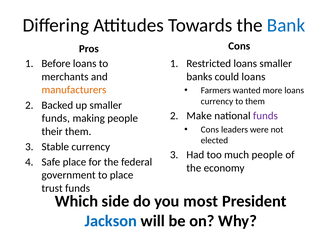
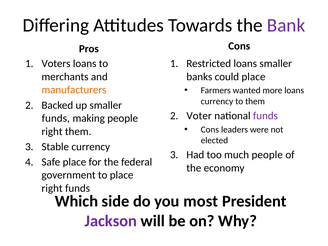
Bank colour: blue -> purple
Before: Before -> Voters
could loans: loans -> place
Make: Make -> Voter
their at (52, 131): their -> right
trust at (52, 188): trust -> right
Jackson colour: blue -> purple
